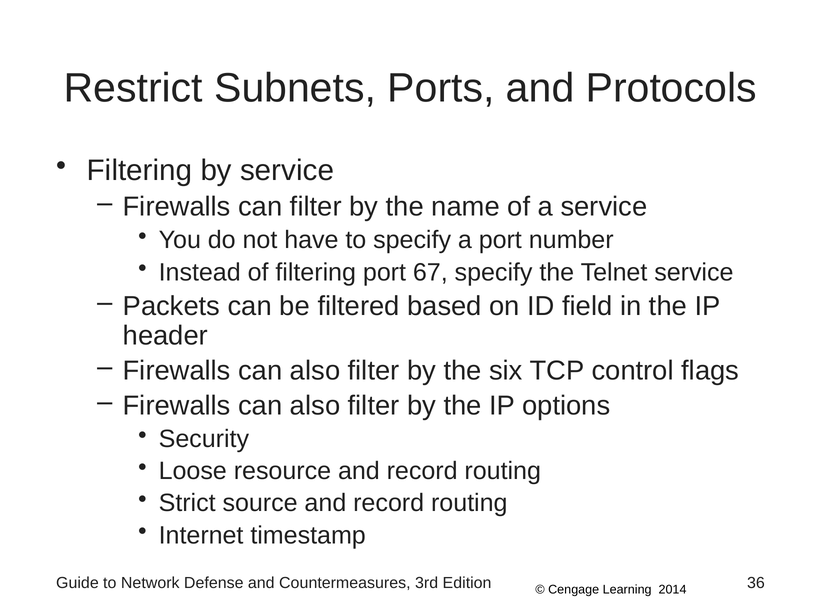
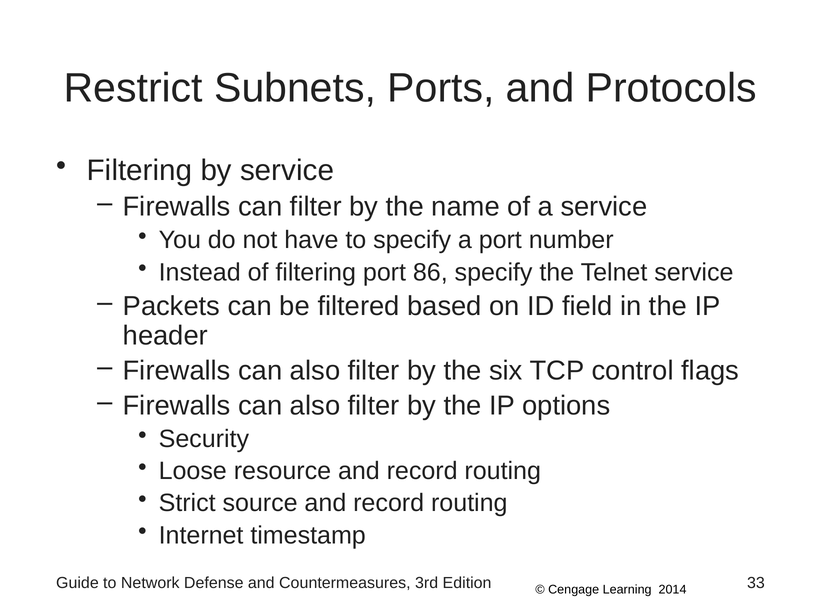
67: 67 -> 86
36: 36 -> 33
